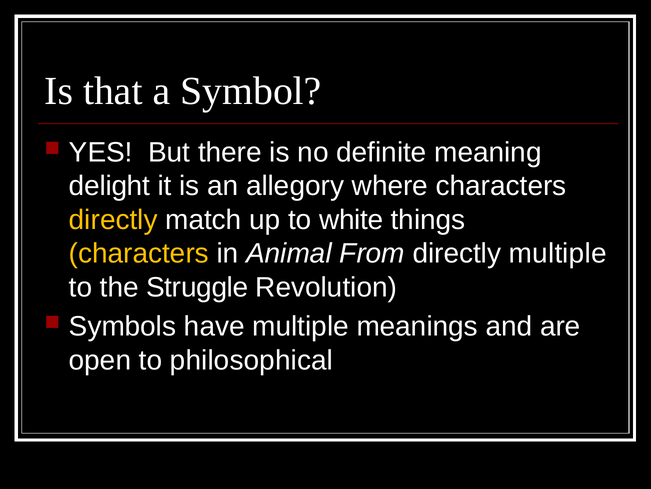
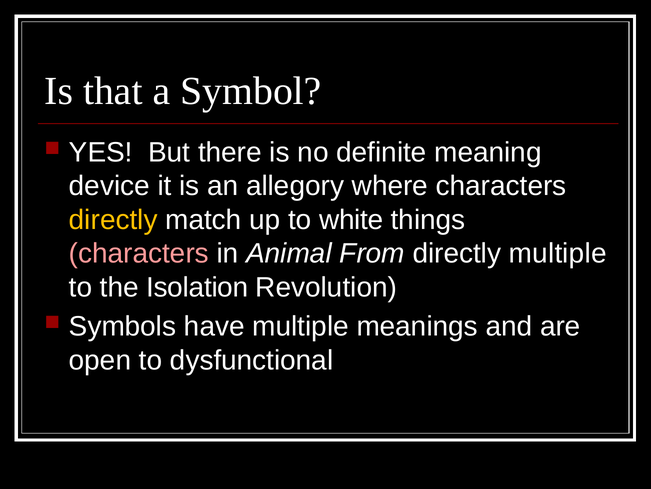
delight: delight -> device
characters at (139, 253) colour: yellow -> pink
Struggle: Struggle -> Isolation
philosophical: philosophical -> dysfunctional
